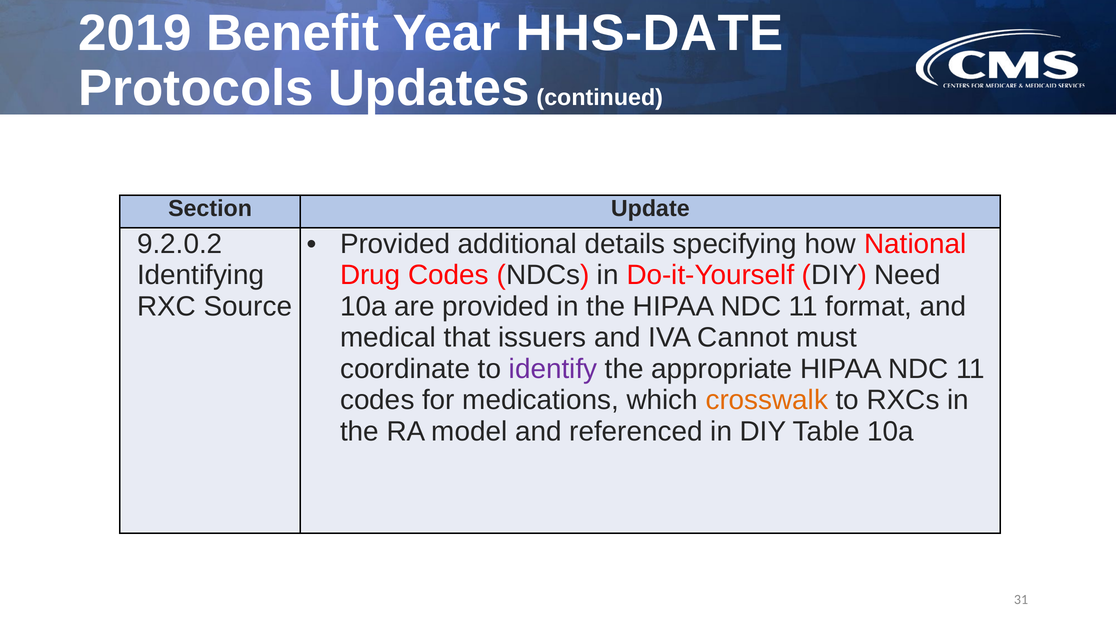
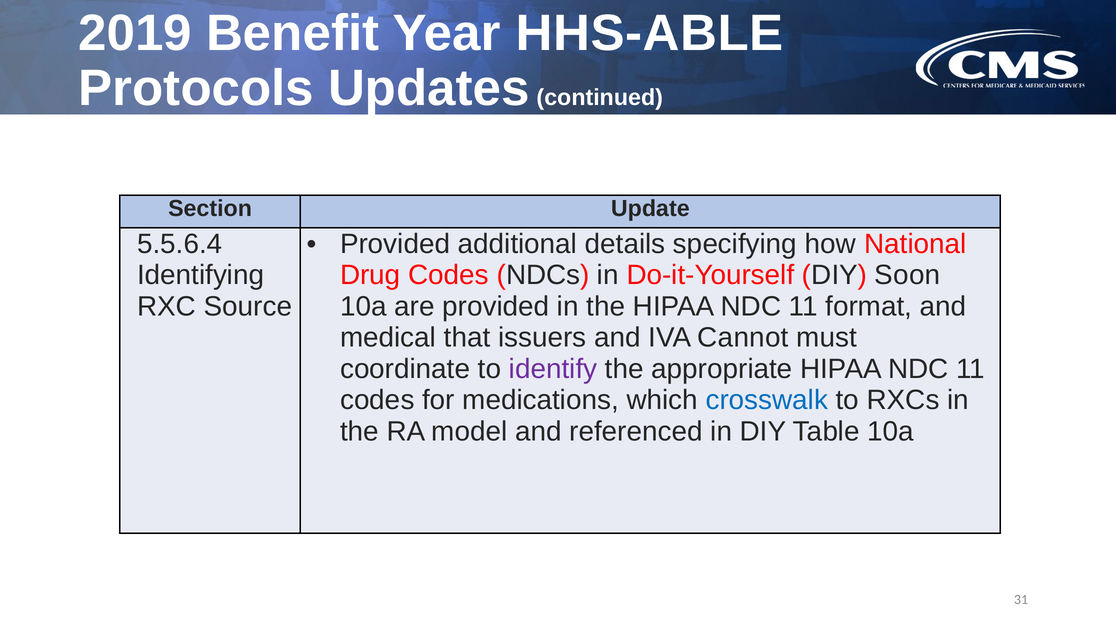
HHS-DATE: HHS-DATE -> HHS-ABLE
9.2.0.2: 9.2.0.2 -> 5.5.6.4
Need: Need -> Soon
crosswalk colour: orange -> blue
